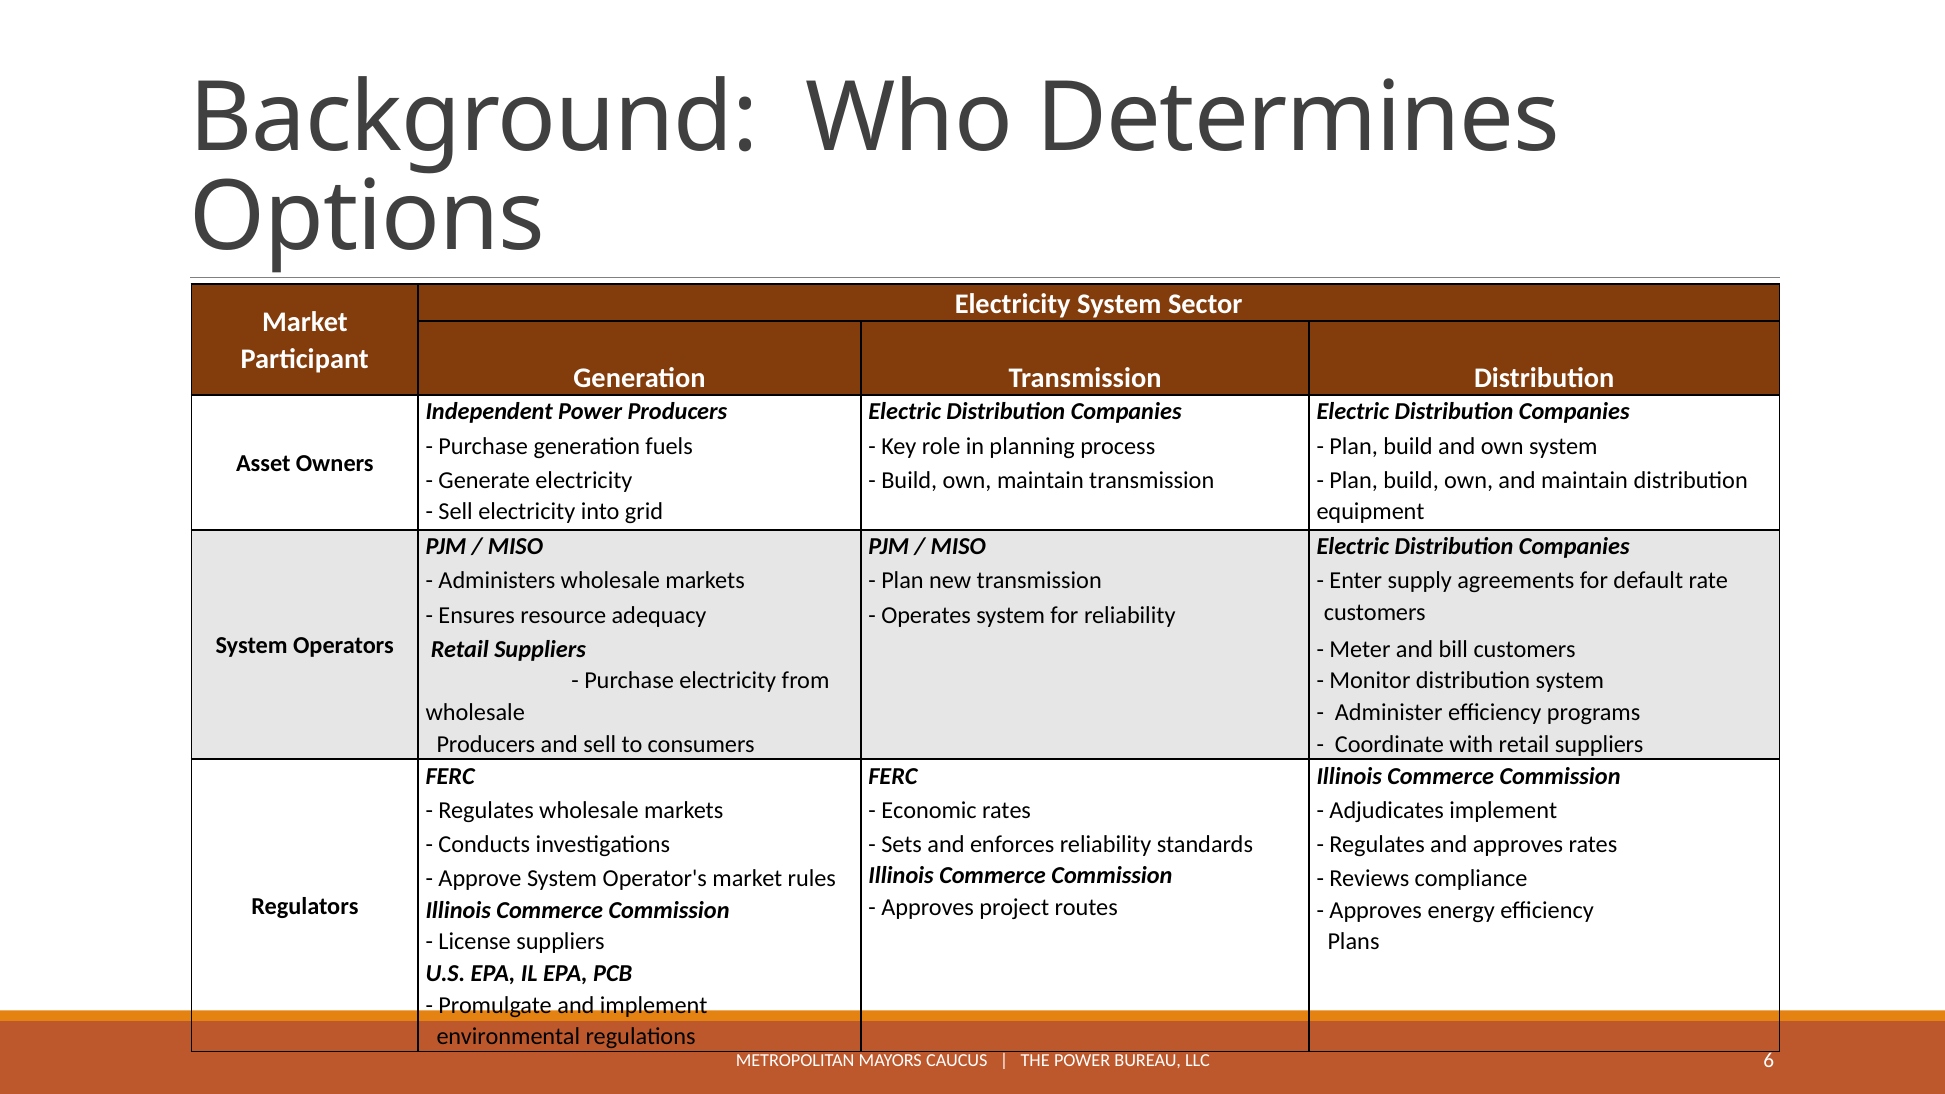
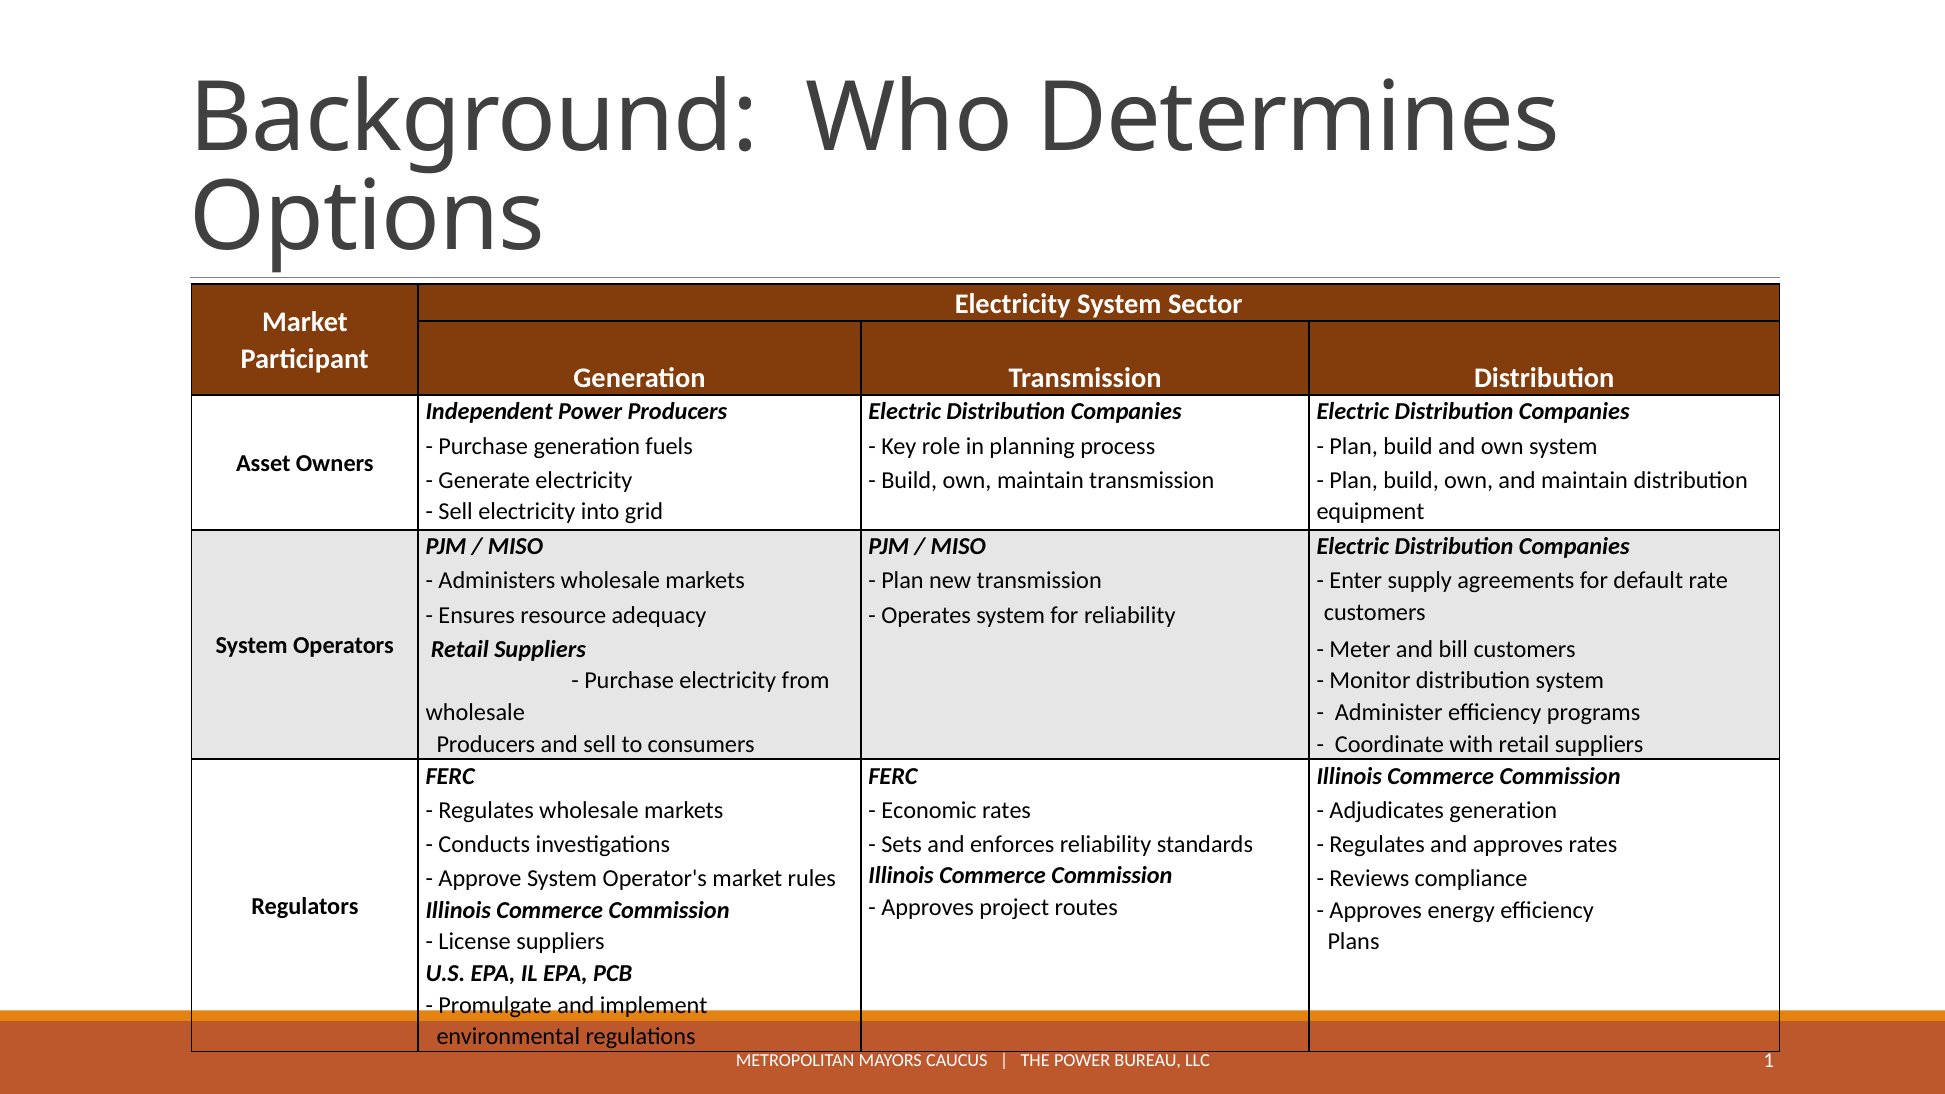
Adjudicates implement: implement -> generation
6: 6 -> 1
